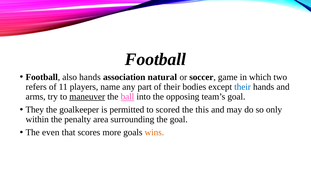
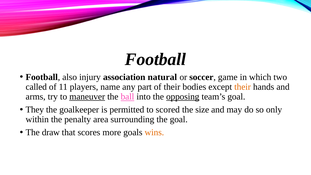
also hands: hands -> injury
refers: refers -> called
their at (243, 87) colour: blue -> orange
opposing underline: none -> present
this: this -> size
even: even -> draw
